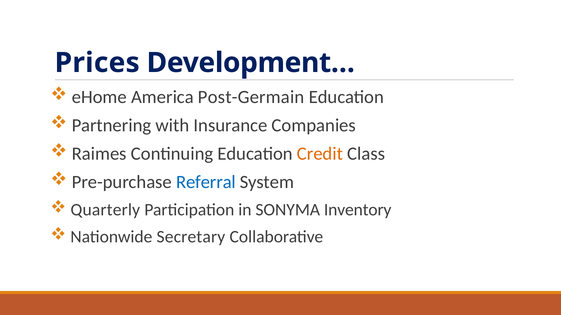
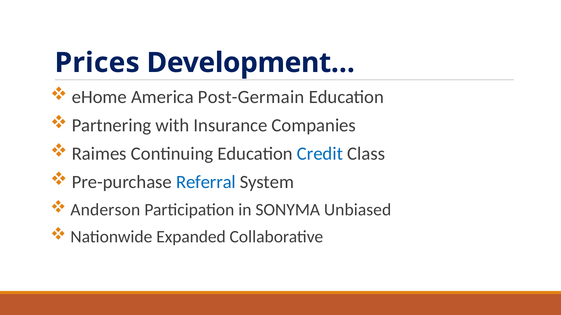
Credit colour: orange -> blue
Quarterly: Quarterly -> Anderson
Inventory: Inventory -> Unbiased
Secretary: Secretary -> Expanded
